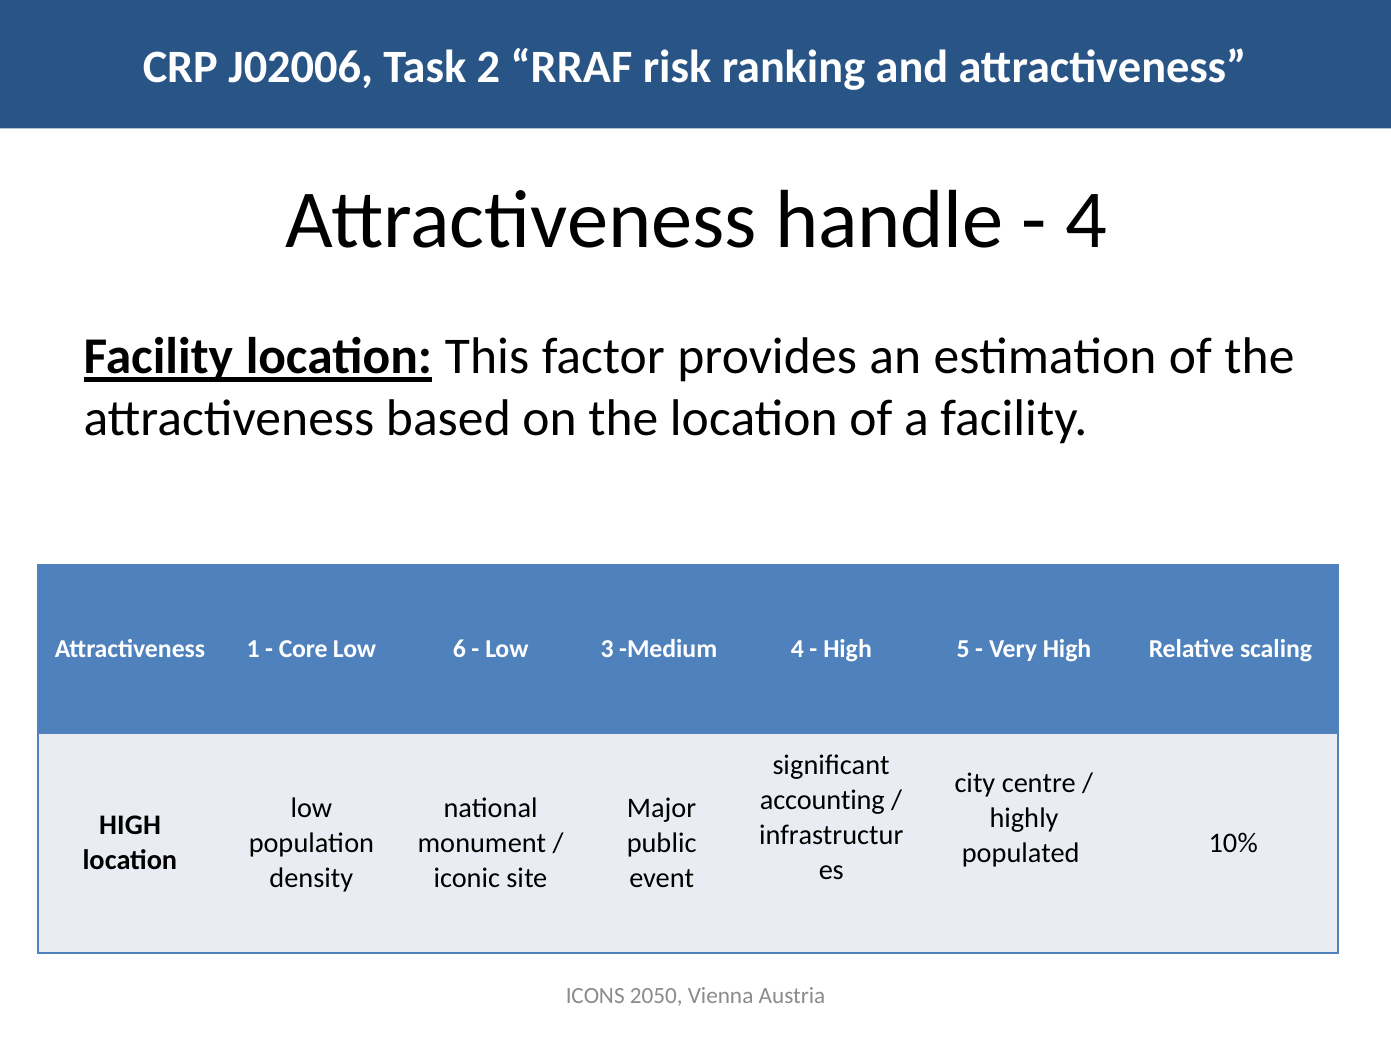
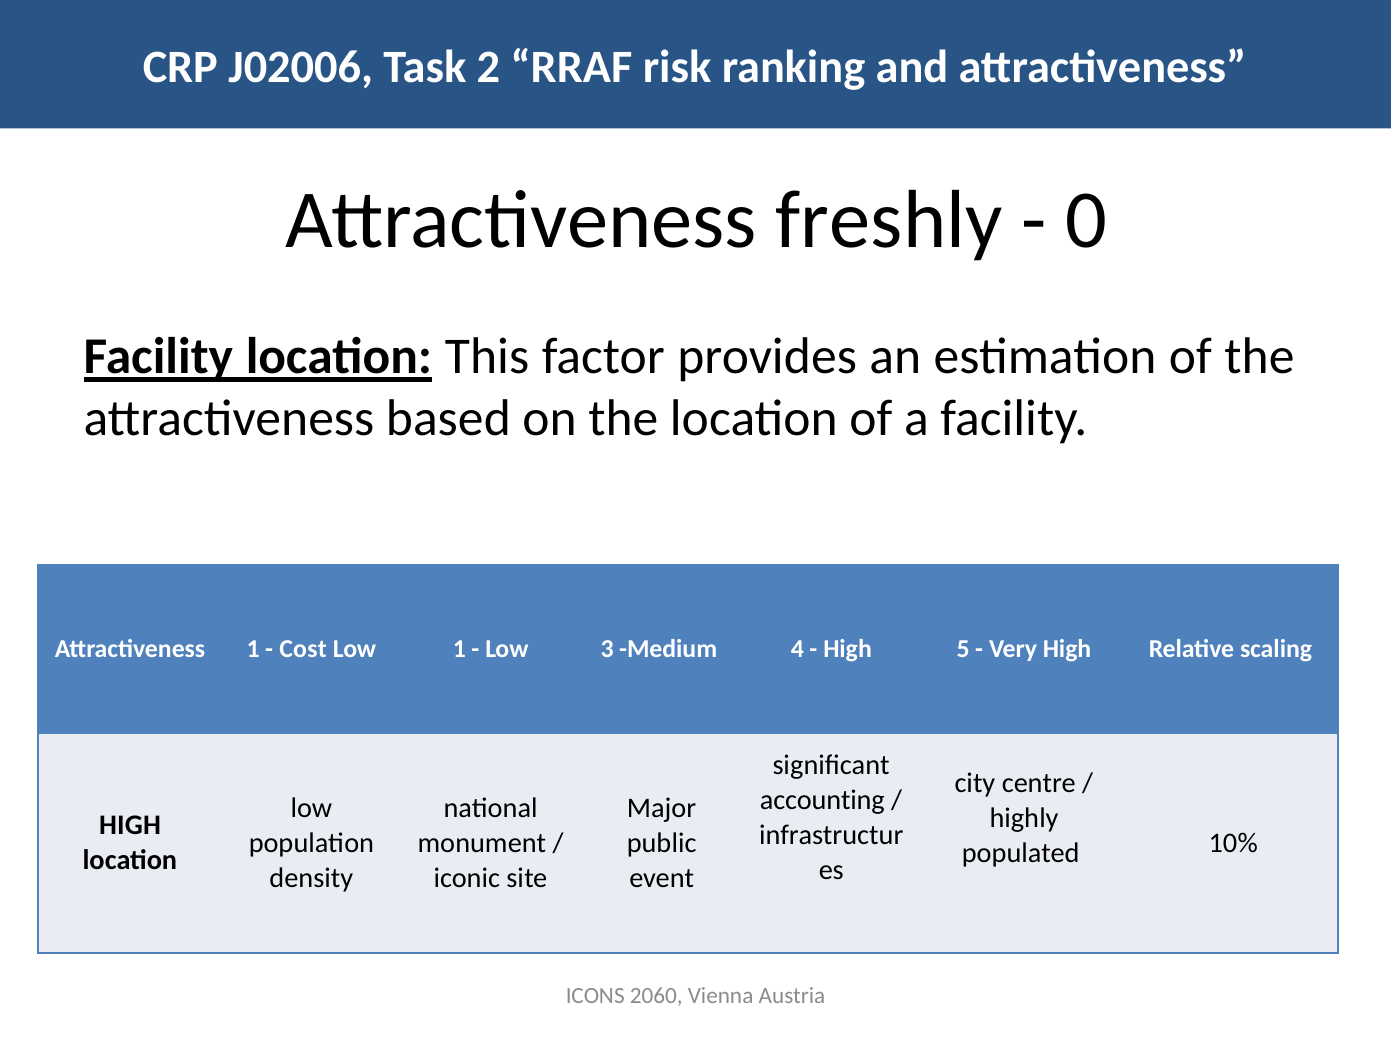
handle: handle -> freshly
4 at (1087, 220): 4 -> 0
Core: Core -> Cost
Low 6: 6 -> 1
2050: 2050 -> 2060
